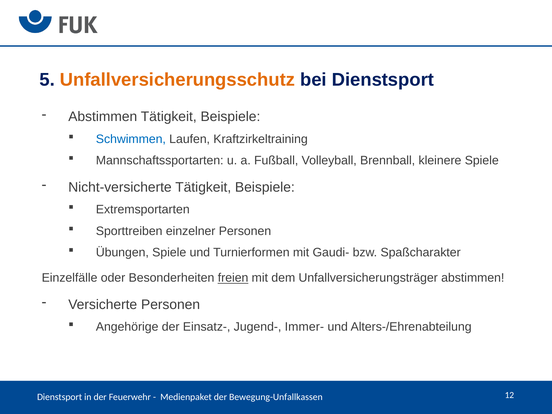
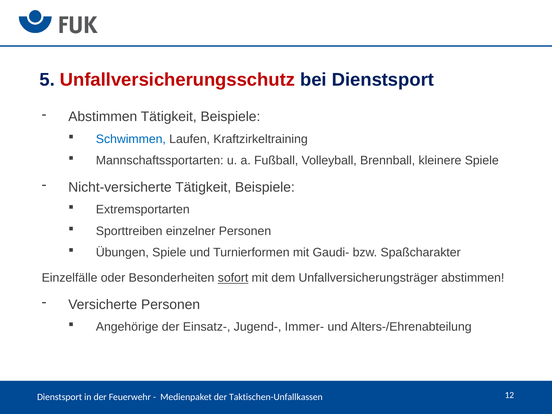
Unfallversicherungsschutz colour: orange -> red
freien: freien -> sofort
Bewegung-Unfallkassen: Bewegung-Unfallkassen -> Taktischen-Unfallkassen
